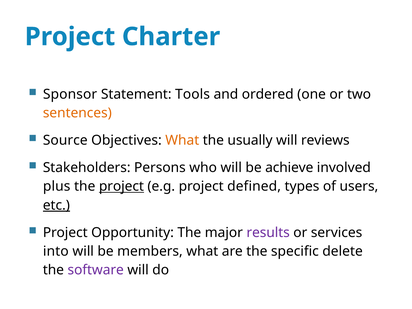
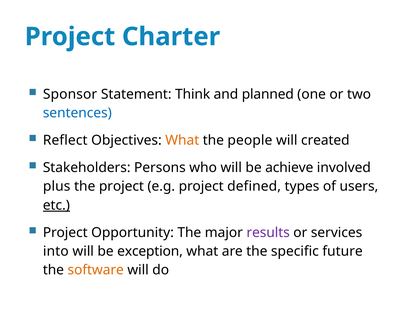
Tools: Tools -> Think
ordered: ordered -> planned
sentences colour: orange -> blue
Source: Source -> Reflect
usually: usually -> people
reviews: reviews -> created
project at (121, 186) underline: present -> none
members: members -> exception
delete: delete -> future
software colour: purple -> orange
